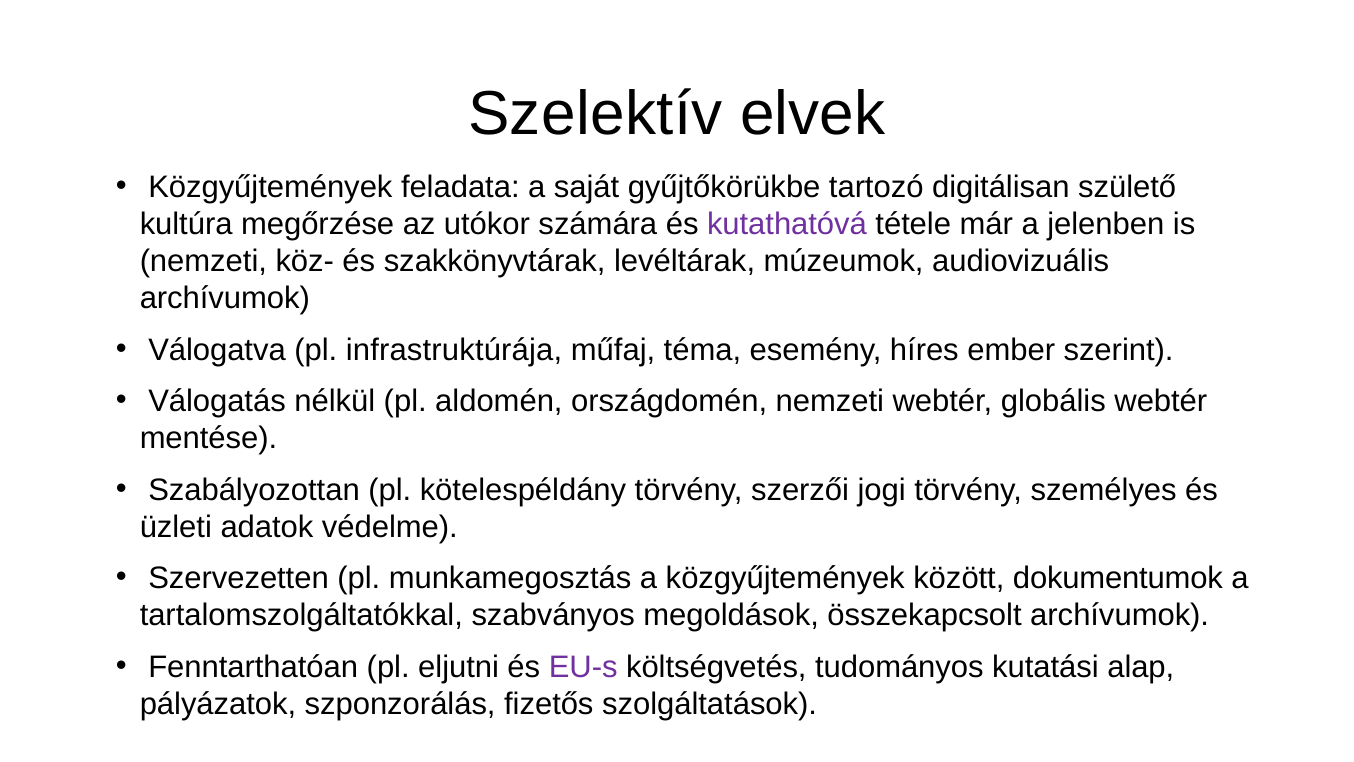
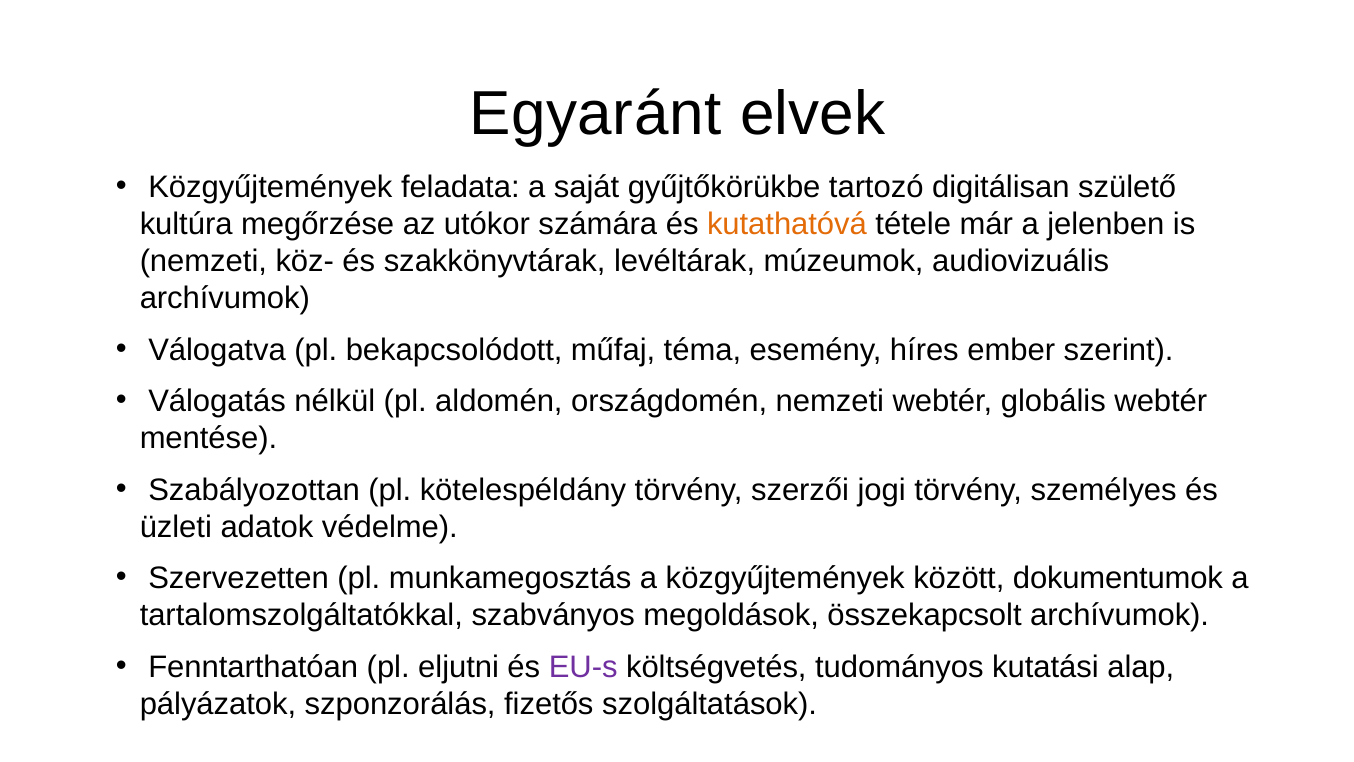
Szelektív: Szelektív -> Egyaránt
kutathatóvá colour: purple -> orange
infrastruktúrája: infrastruktúrája -> bekapcsolódott
